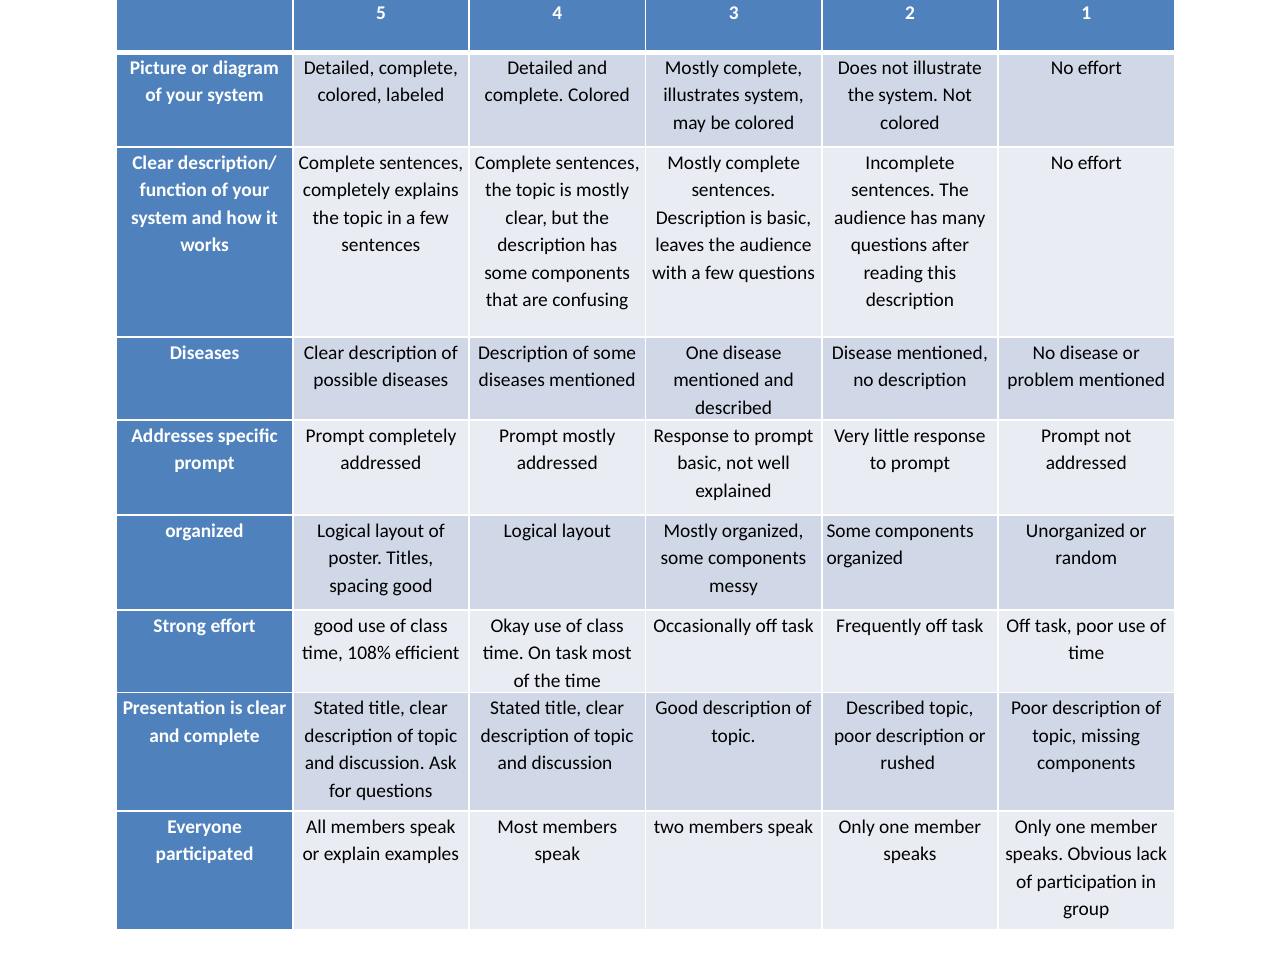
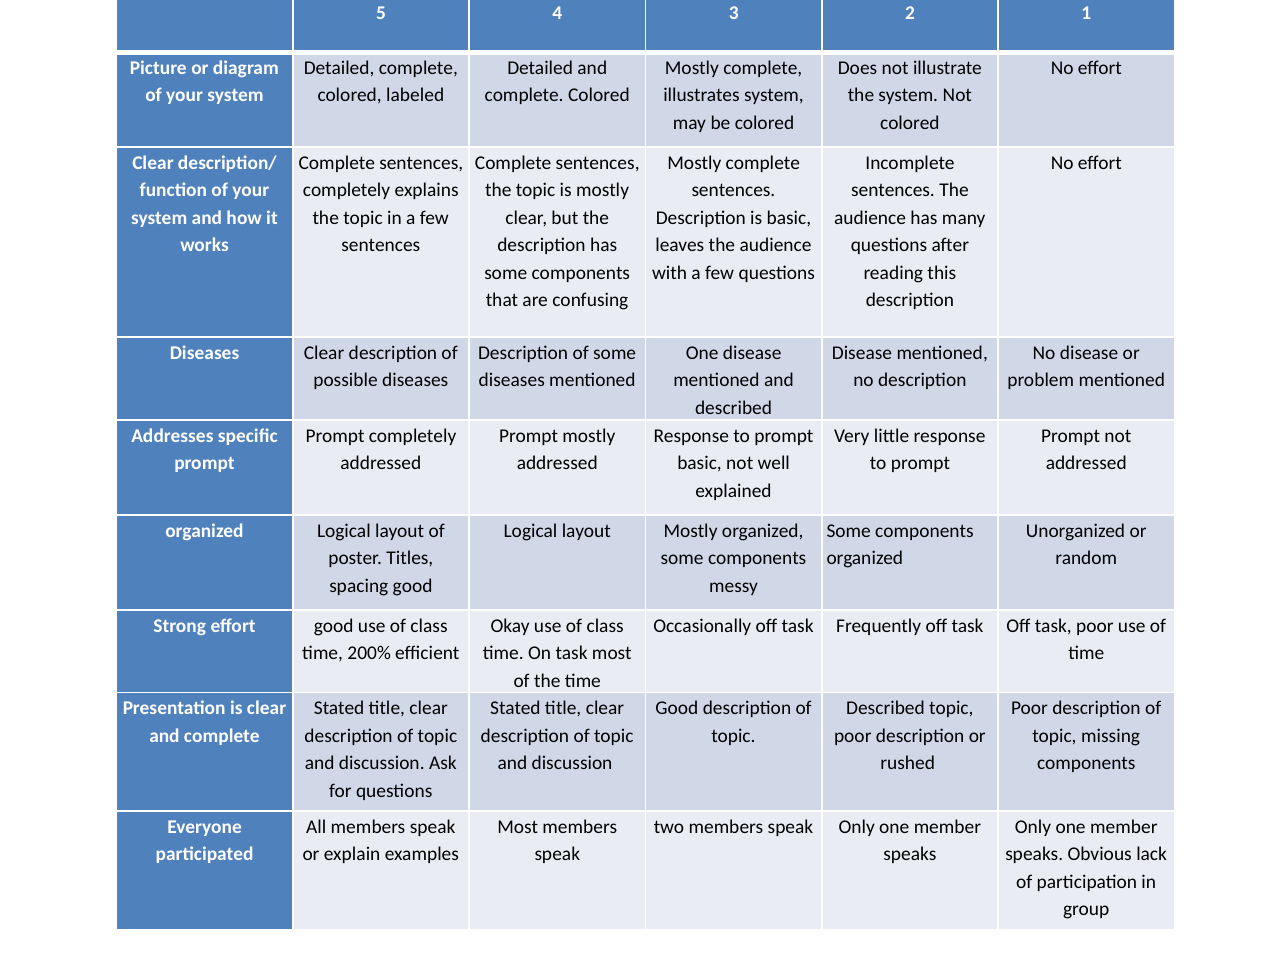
108%: 108% -> 200%
